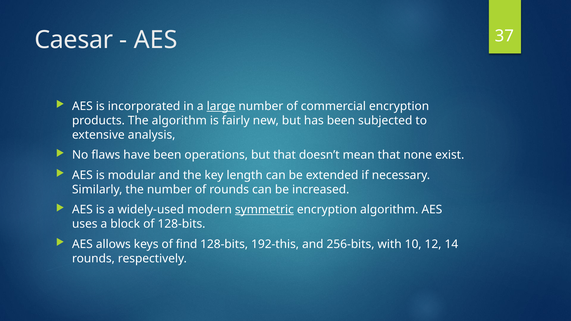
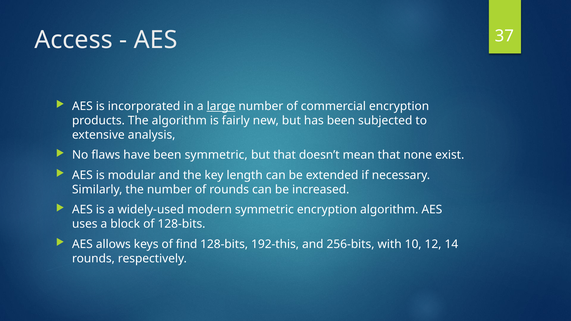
Caesar: Caesar -> Access
been operations: operations -> symmetric
symmetric at (264, 210) underline: present -> none
